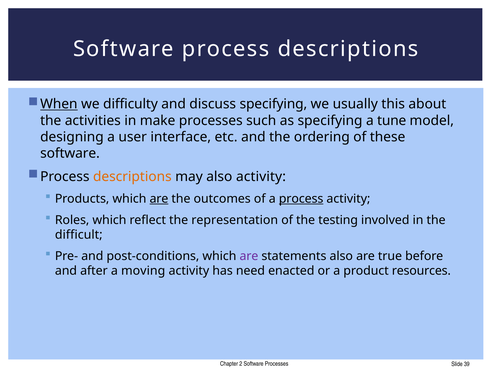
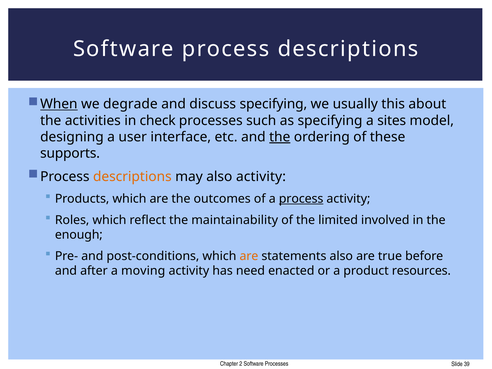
difficulty: difficulty -> degrade
make: make -> check
tune: tune -> sites
the at (280, 137) underline: none -> present
software at (70, 153): software -> supports
are at (159, 199) underline: present -> none
representation: representation -> maintainability
testing: testing -> limited
difficult: difficult -> enough
are at (249, 256) colour: purple -> orange
